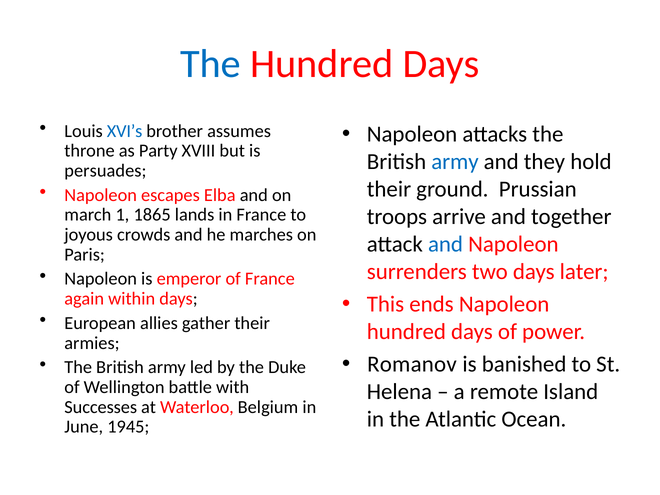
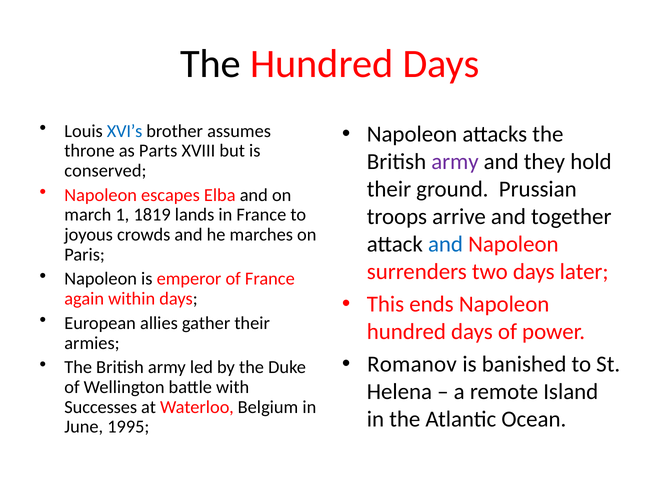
The at (210, 64) colour: blue -> black
Party: Party -> Parts
army at (455, 162) colour: blue -> purple
persuades: persuades -> conserved
1865: 1865 -> 1819
1945: 1945 -> 1995
